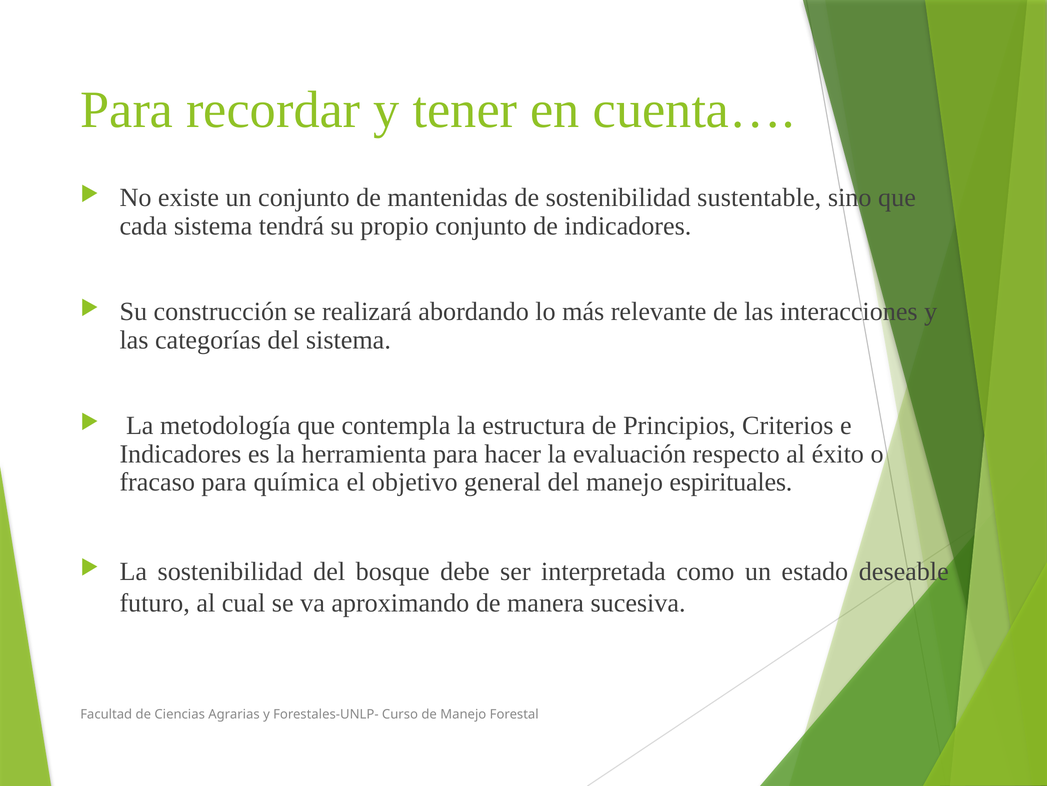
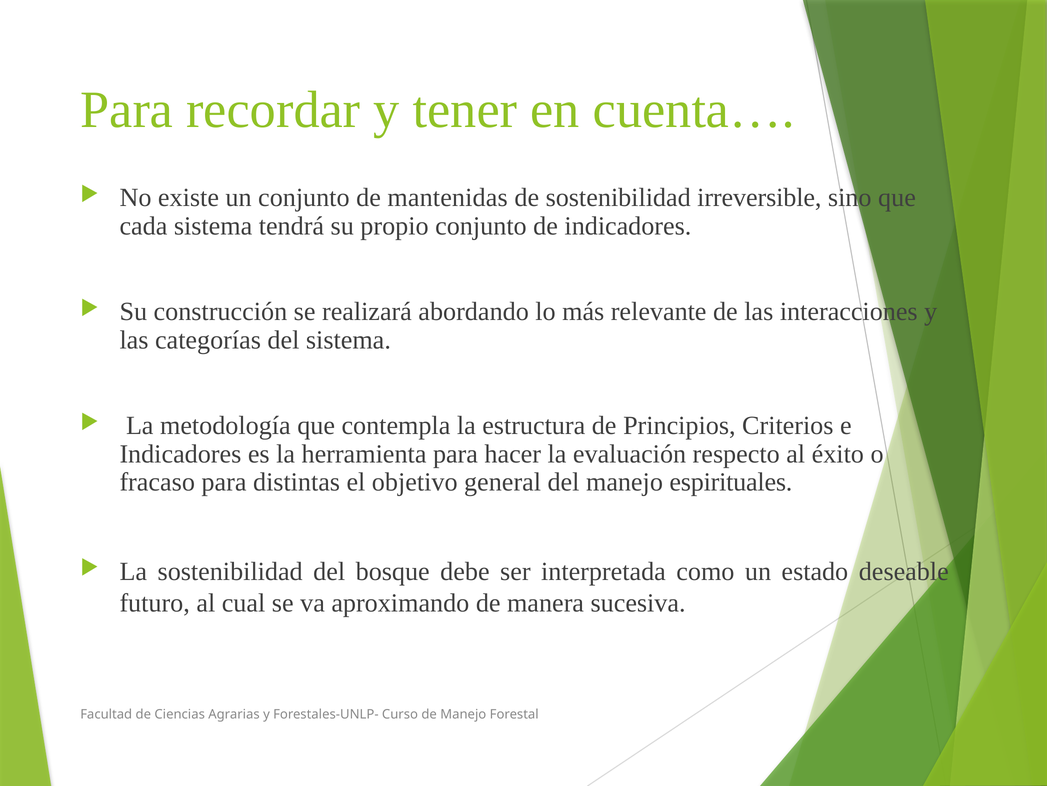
sustentable: sustentable -> irreversible
química: química -> distintas
